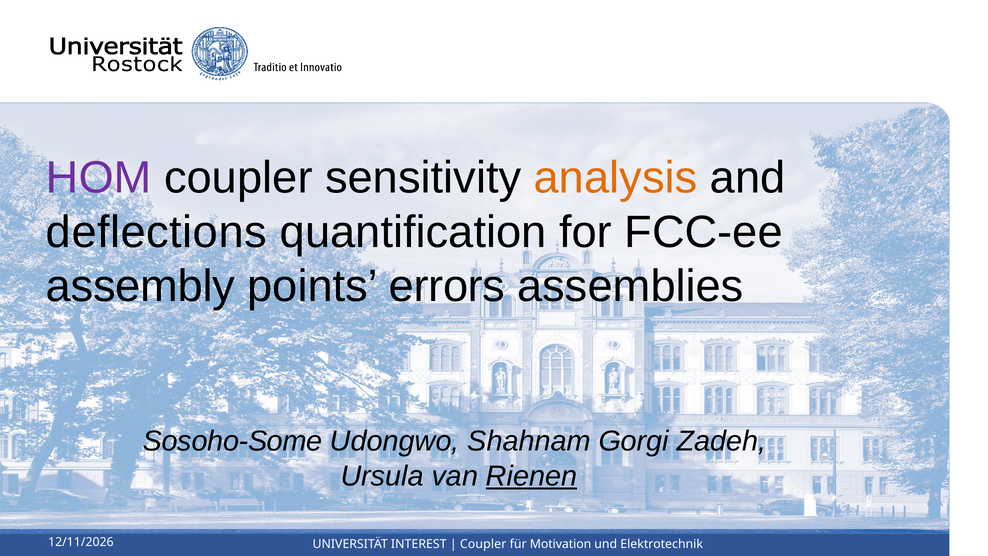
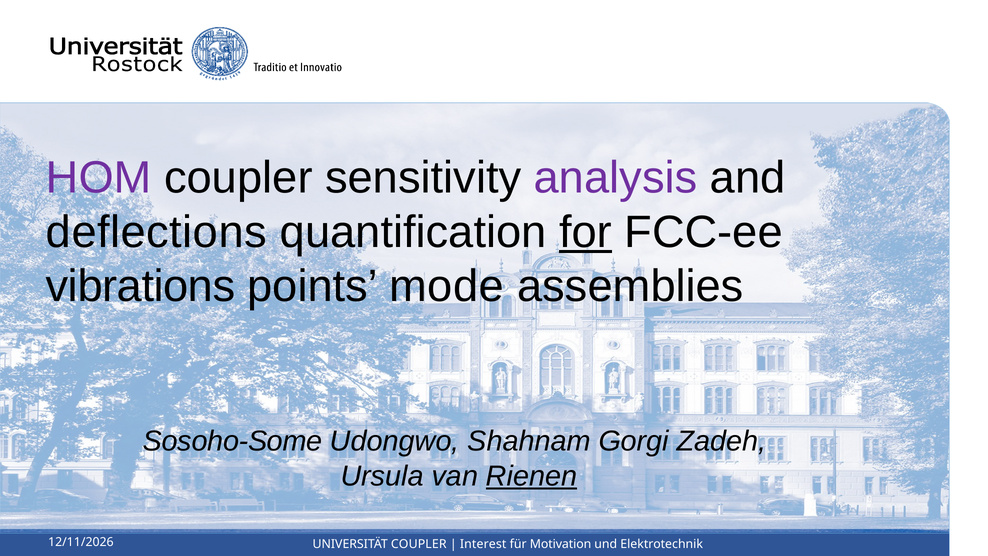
analysis colour: orange -> purple
for underline: none -> present
assembly: assembly -> vibrations
errors: errors -> mode
UNIVERSITÄT INTEREST: INTEREST -> COUPLER
Coupler at (483, 544): Coupler -> Interest
